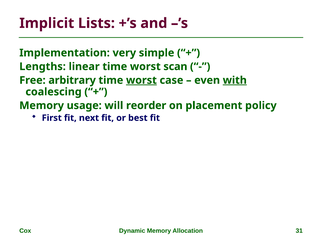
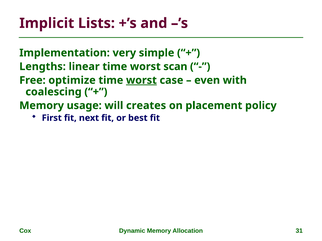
arbitrary: arbitrary -> optimize
with underline: present -> none
reorder: reorder -> creates
